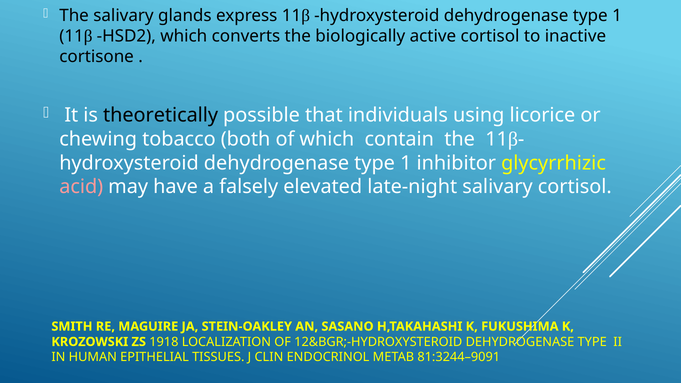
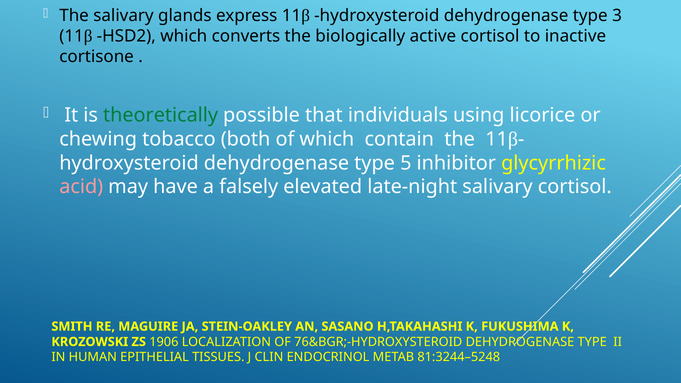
1 at (617, 16): 1 -> 3
theoretically colour: black -> green
1 at (406, 163): 1 -> 5
1918: 1918 -> 1906
12&BGR;-HYDROXYSTEROID: 12&BGR;-HYDROXYSTEROID -> 76&BGR;-HYDROXYSTEROID
81:3244–9091: 81:3244–9091 -> 81:3244–5248
